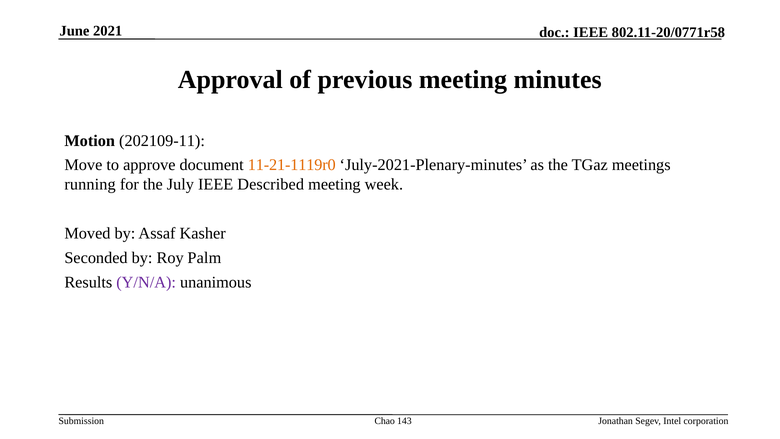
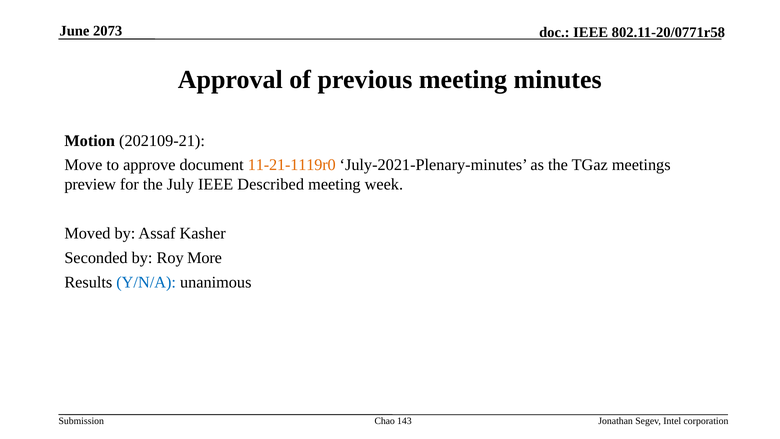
2021: 2021 -> 2073
202109-11: 202109-11 -> 202109-21
running: running -> preview
Palm: Palm -> More
Y/N/A colour: purple -> blue
